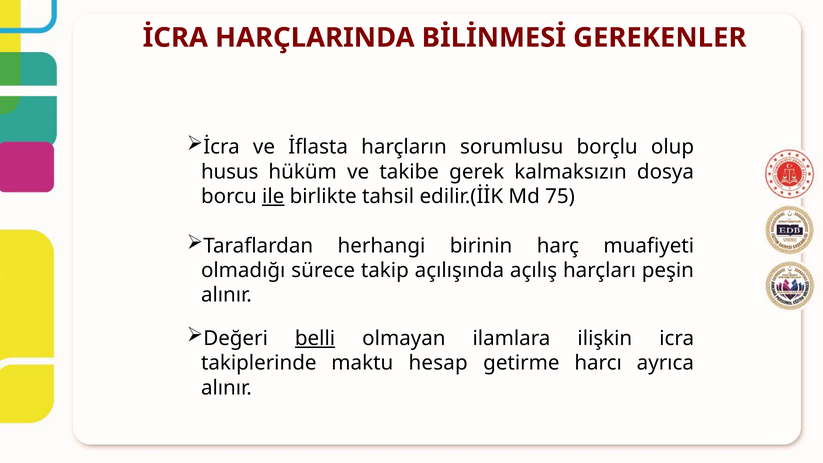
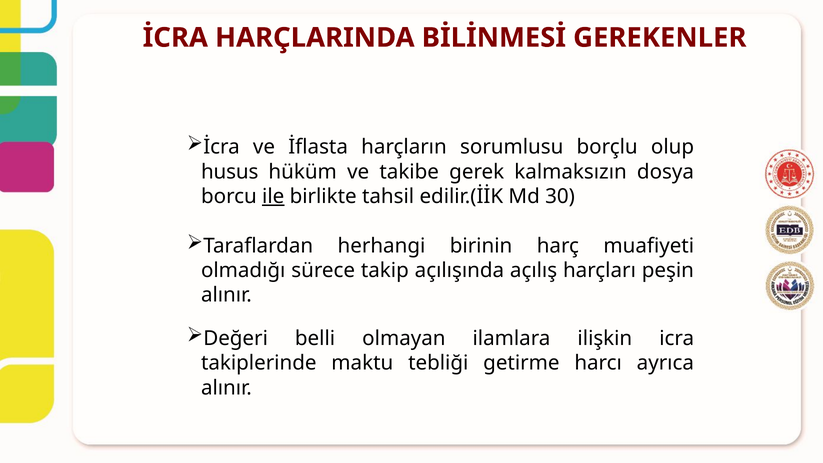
75: 75 -> 30
belli underline: present -> none
hesap: hesap -> tebliği
